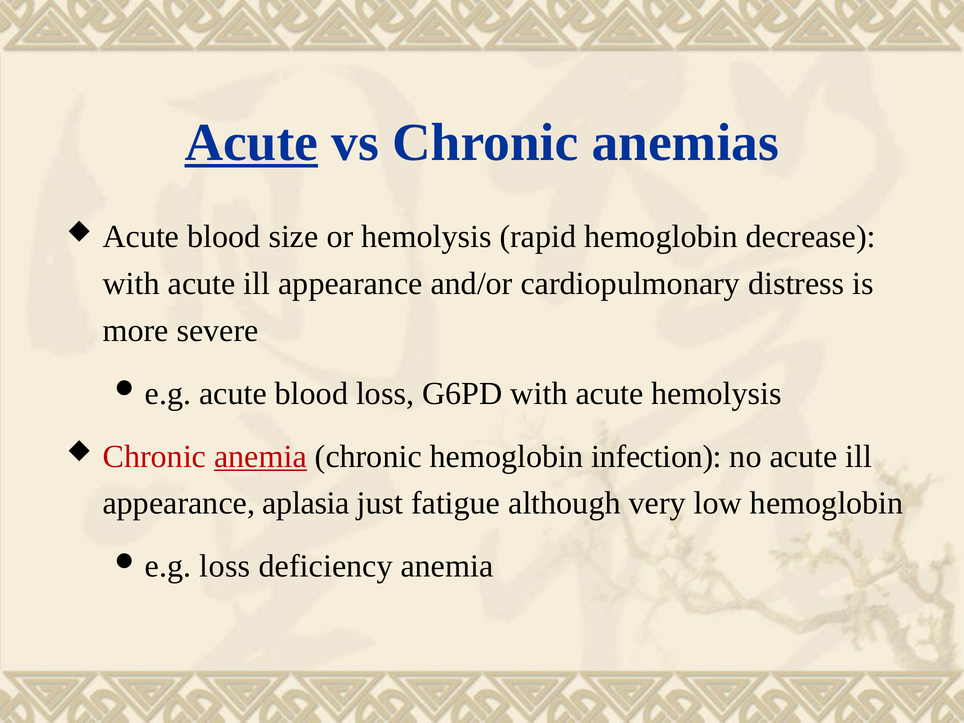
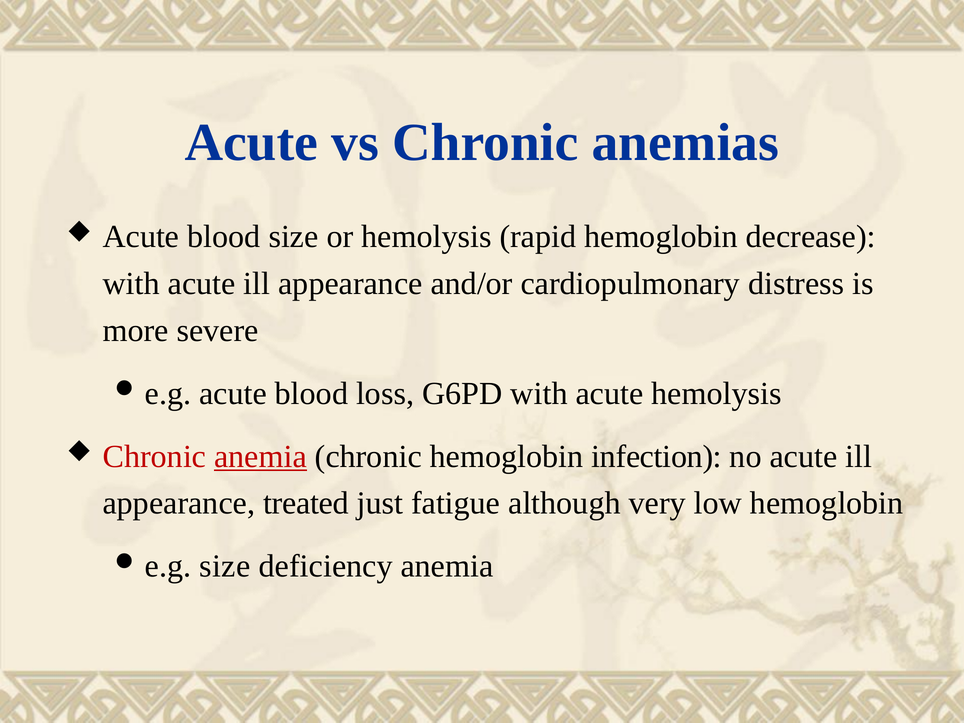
Acute at (251, 143) underline: present -> none
aplasia: aplasia -> treated
loss at (225, 566): loss -> size
